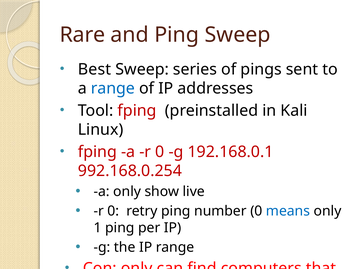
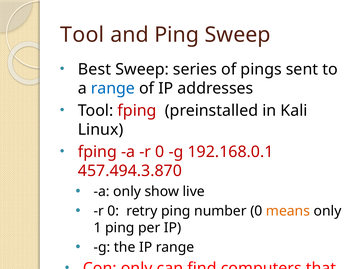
Rare at (82, 35): Rare -> Tool
992.168.0.254: 992.168.0.254 -> 457.494.3.870
means colour: blue -> orange
